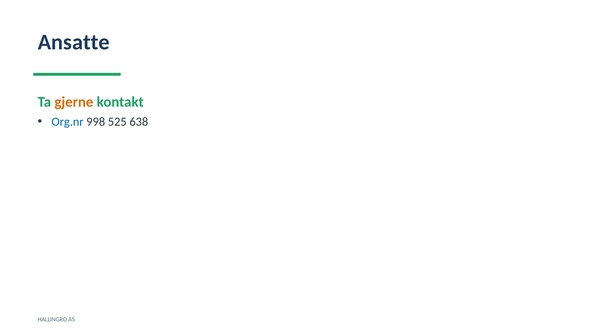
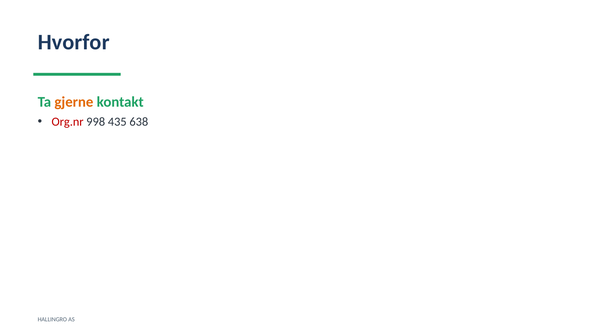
Ansatte: Ansatte -> Hvorfor
Org.nr colour: blue -> red
525: 525 -> 435
